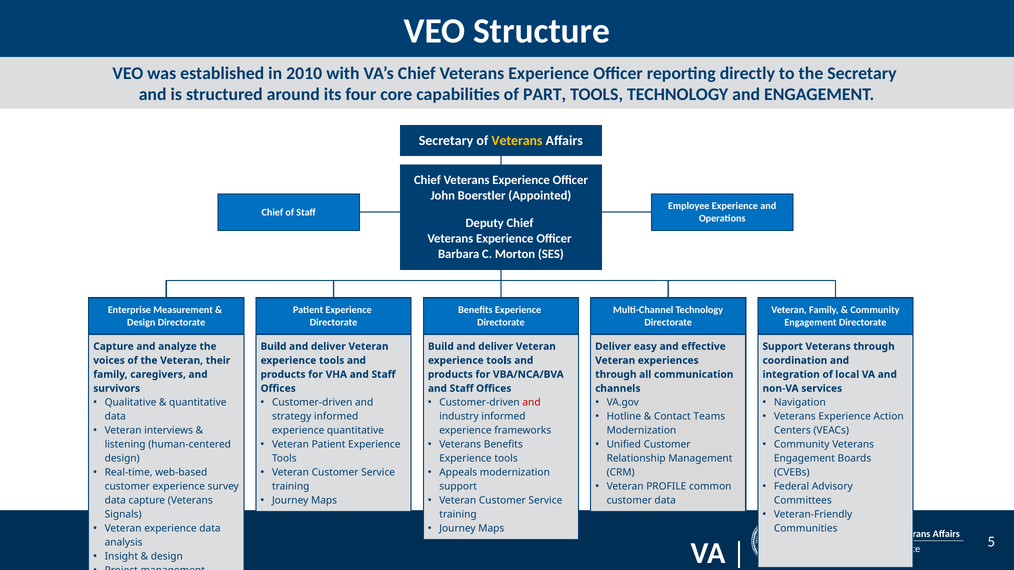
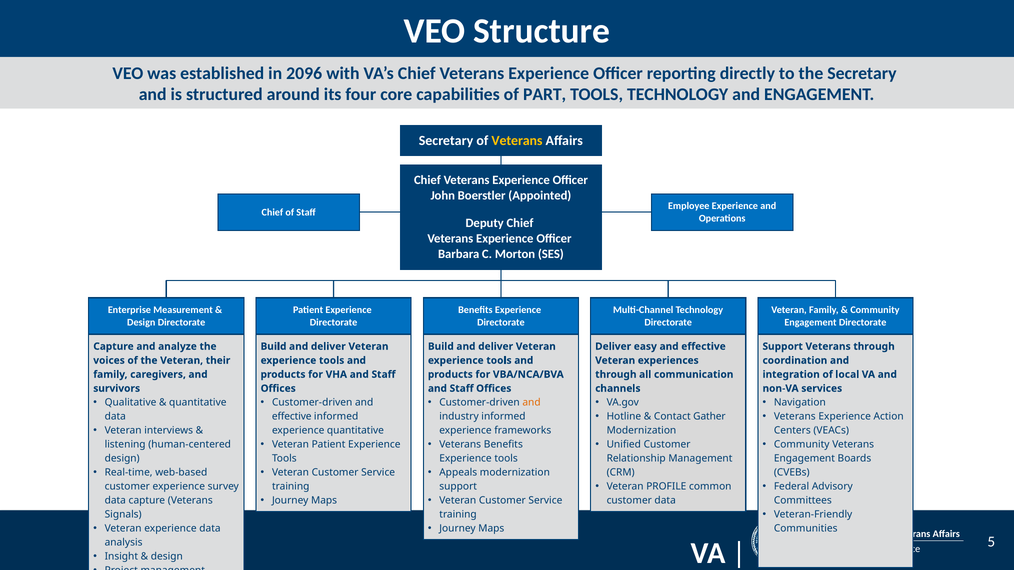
2010: 2010 -> 2096
and at (532, 403) colour: red -> orange
Teams: Teams -> Gather
strategy at (292, 417): strategy -> effective
